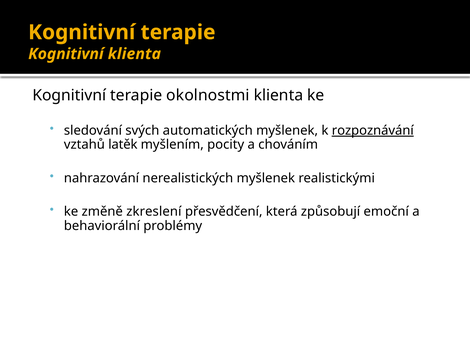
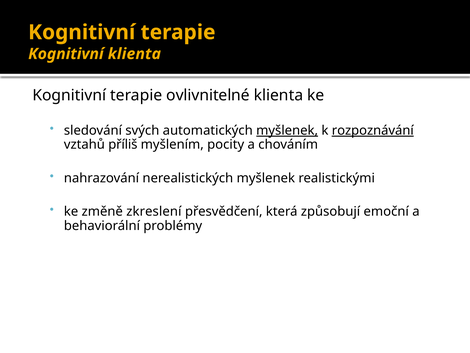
okolnostmi: okolnostmi -> ovlivnitelné
myšlenek at (287, 130) underline: none -> present
latěk: latěk -> příliš
